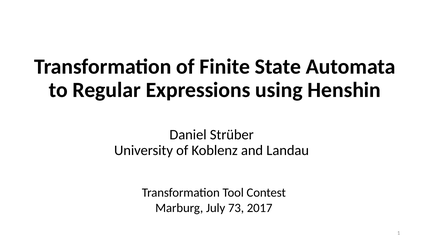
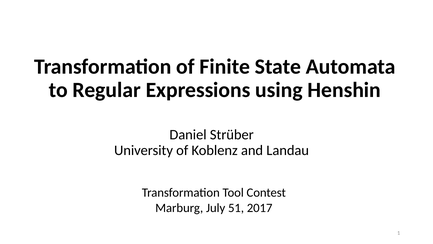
73: 73 -> 51
